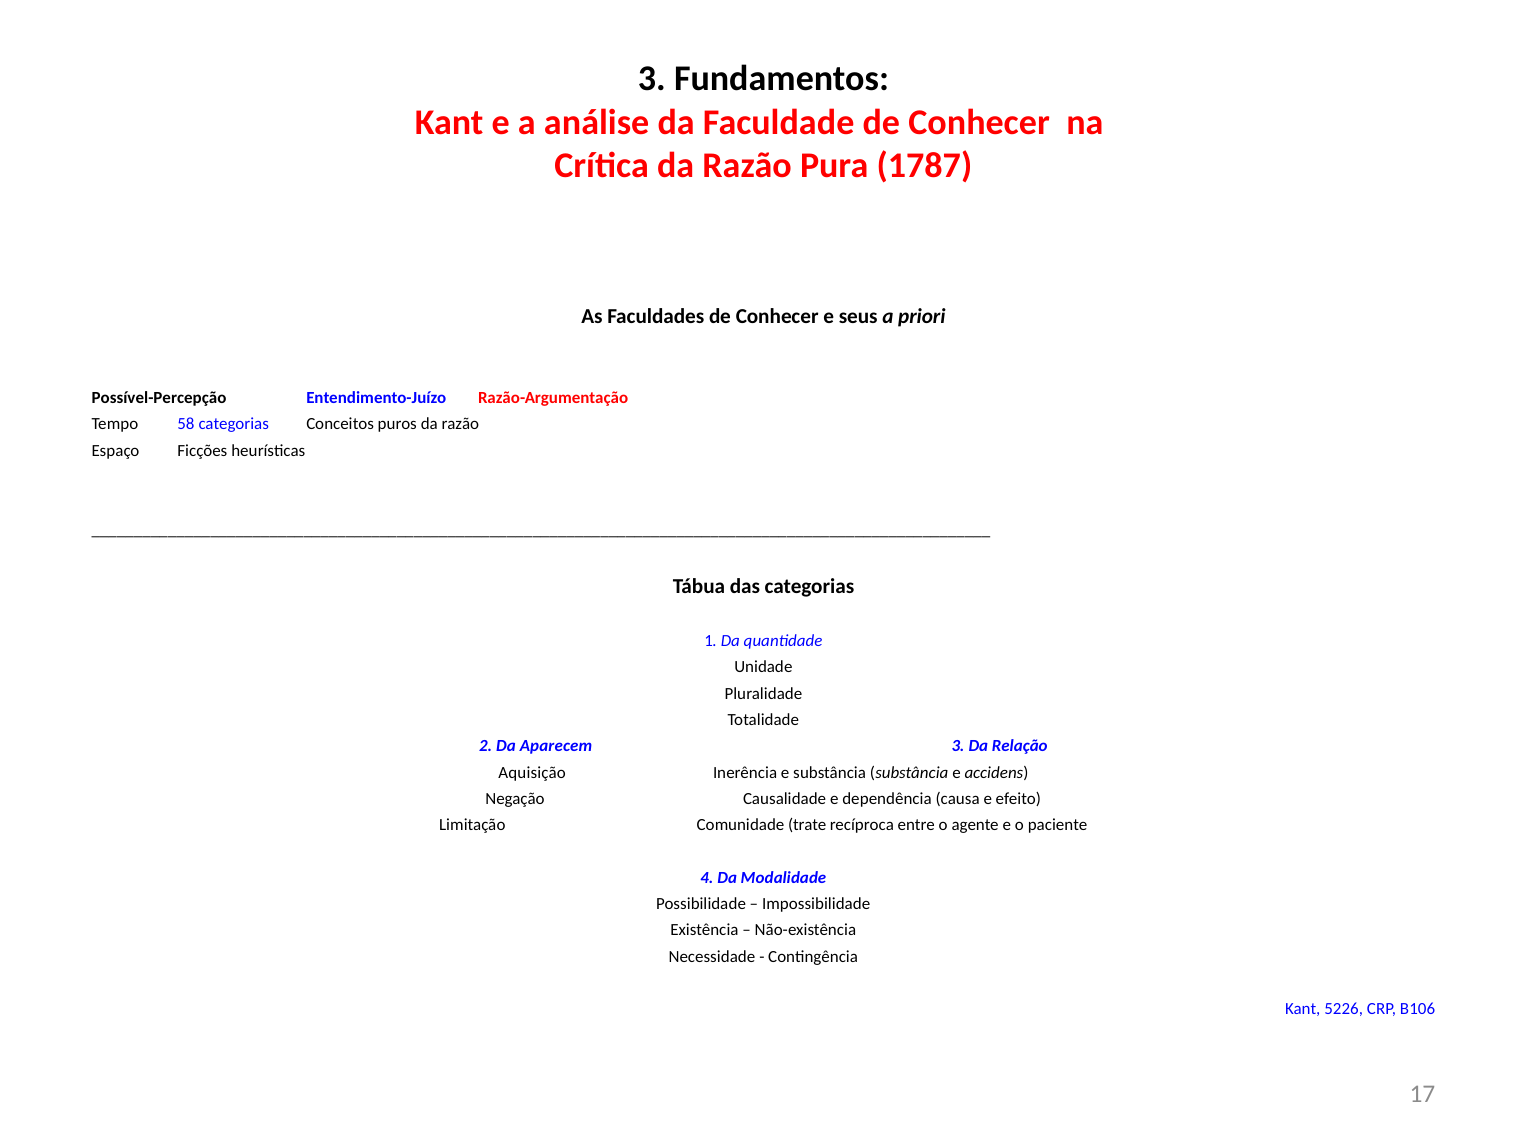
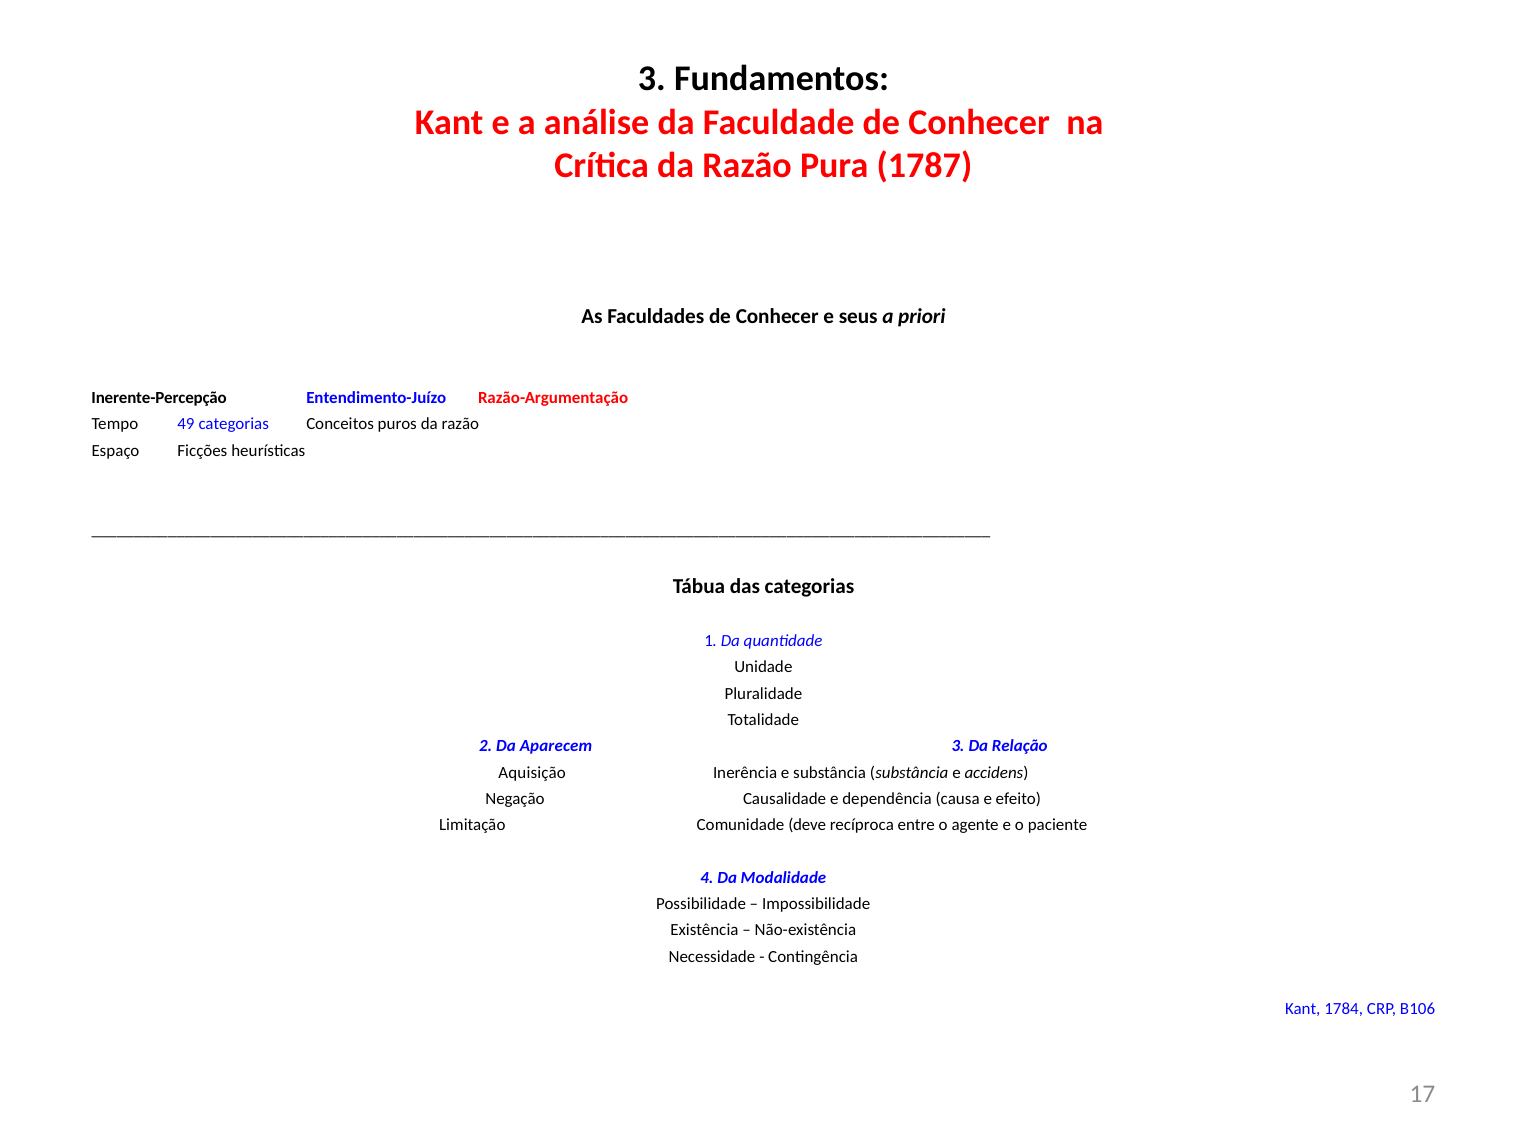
Possível-Percepção: Possível-Percepção -> Inerente-Percepção
58: 58 -> 49
trate: trate -> deve
5226: 5226 -> 1784
